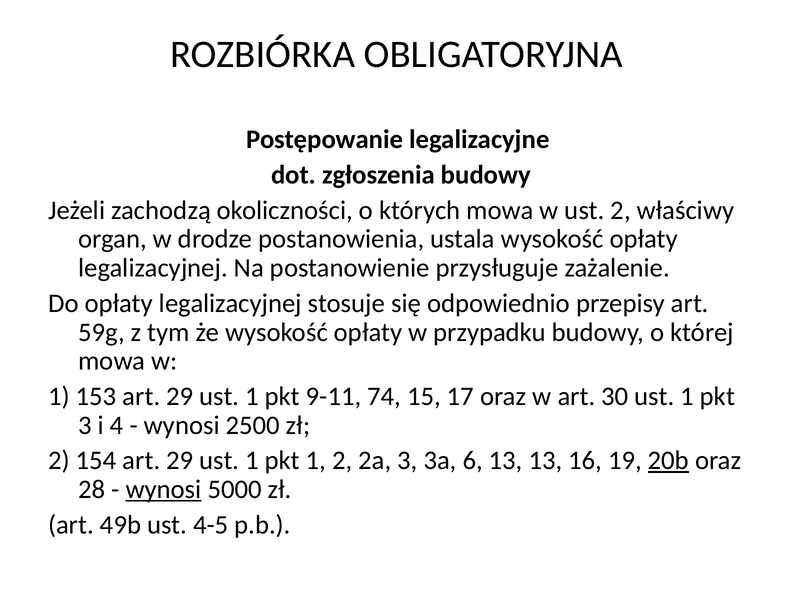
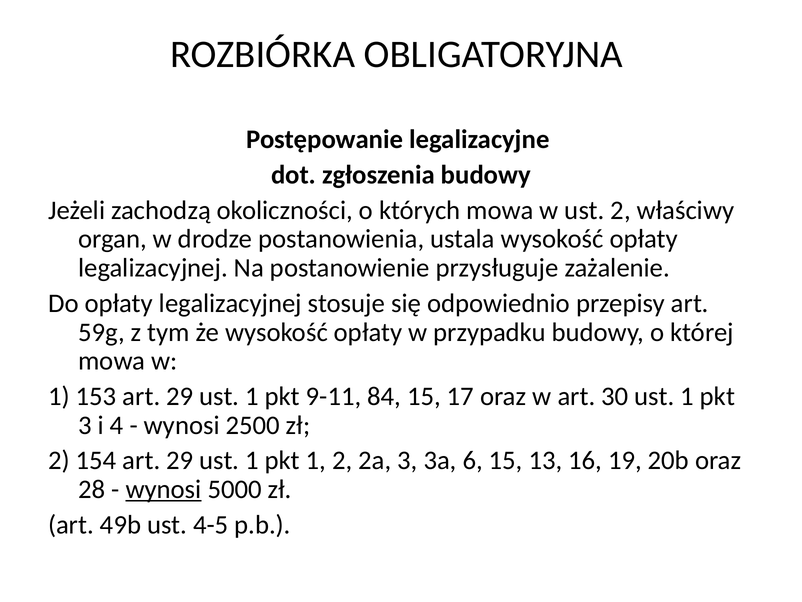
74: 74 -> 84
6 13: 13 -> 15
20b underline: present -> none
